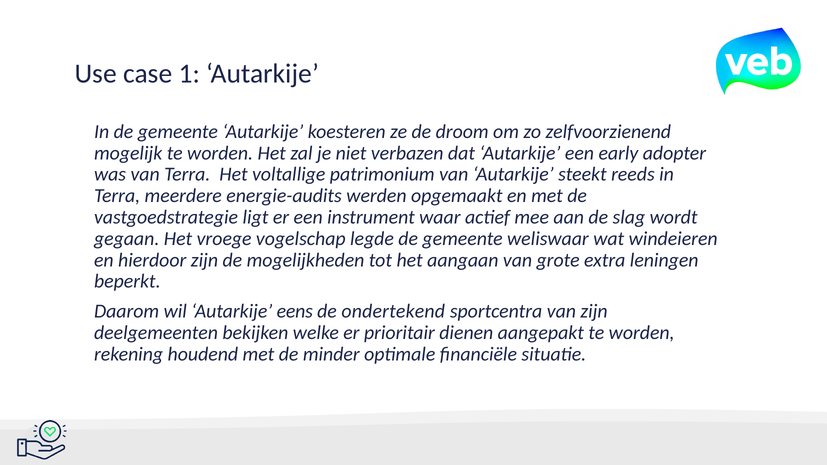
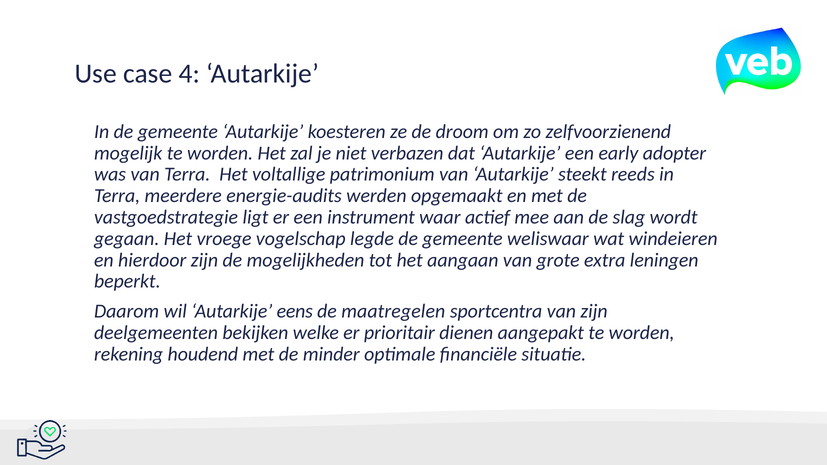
1: 1 -> 4
ondertekend: ondertekend -> maatregelen
